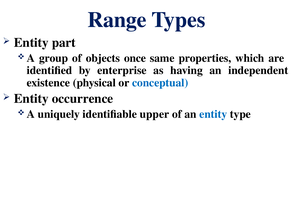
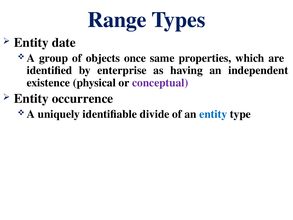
part: part -> date
conceptual colour: blue -> purple
upper: upper -> divide
